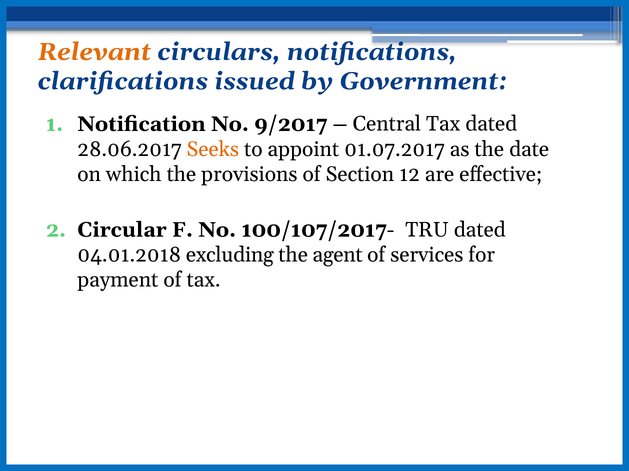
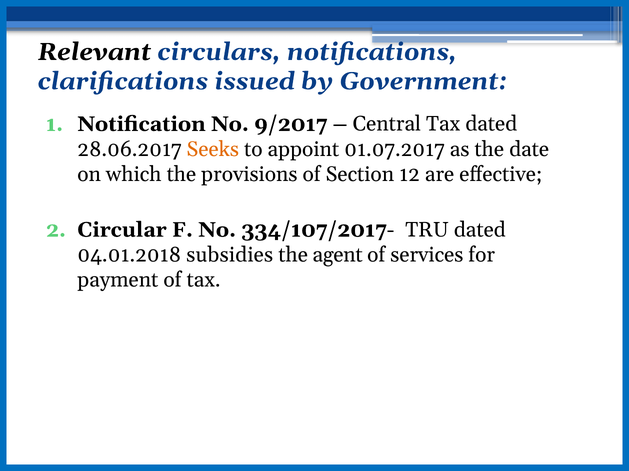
Relevant colour: orange -> black
100/107/2017-: 100/107/2017- -> 334/107/2017-
excluding: excluding -> subsidies
